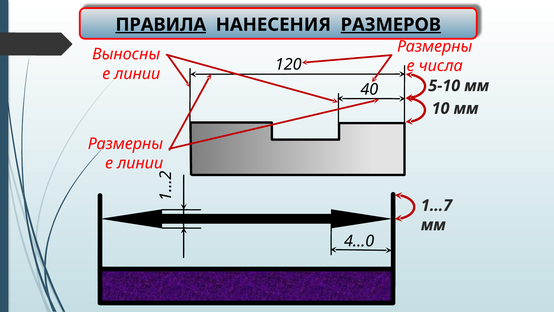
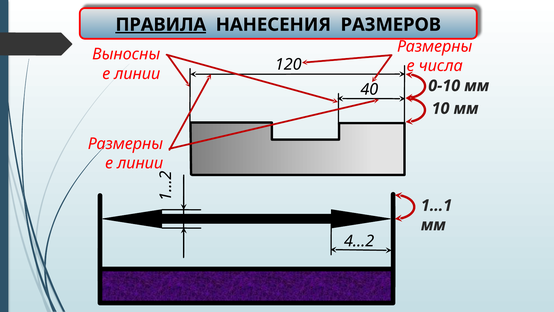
РАЗМЕРОВ underline: present -> none
5-10: 5-10 -> 0-10
1…7: 1…7 -> 1…1
4…0: 4…0 -> 4…2
